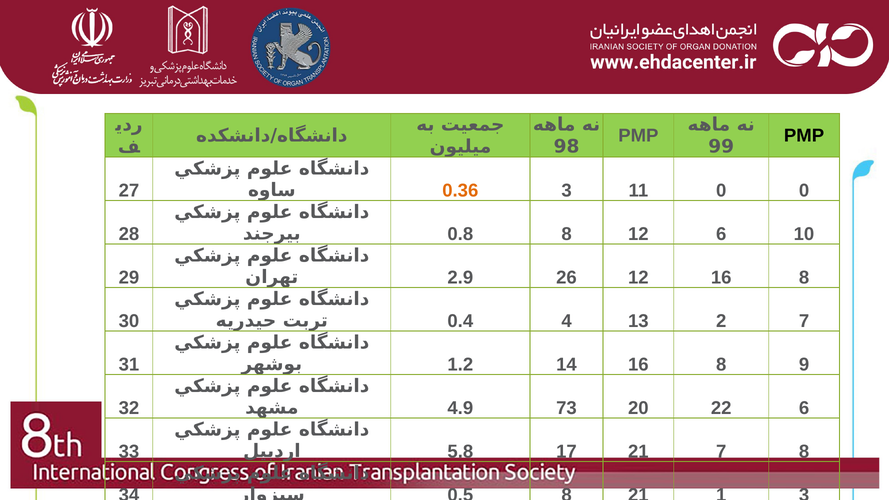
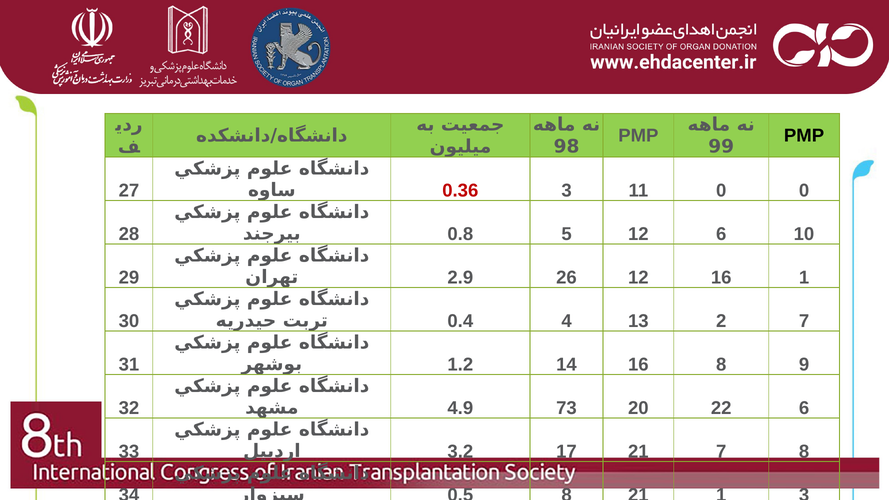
0.36 at (460, 190) colour: orange -> red
0.8 8: 8 -> 5
12 16 8: 8 -> 1
5.8: 5.8 -> 3.2
